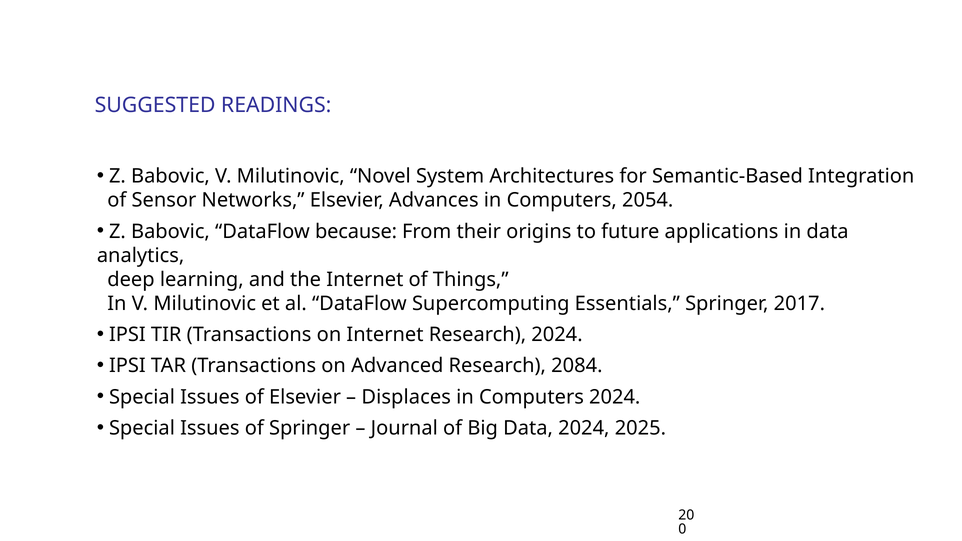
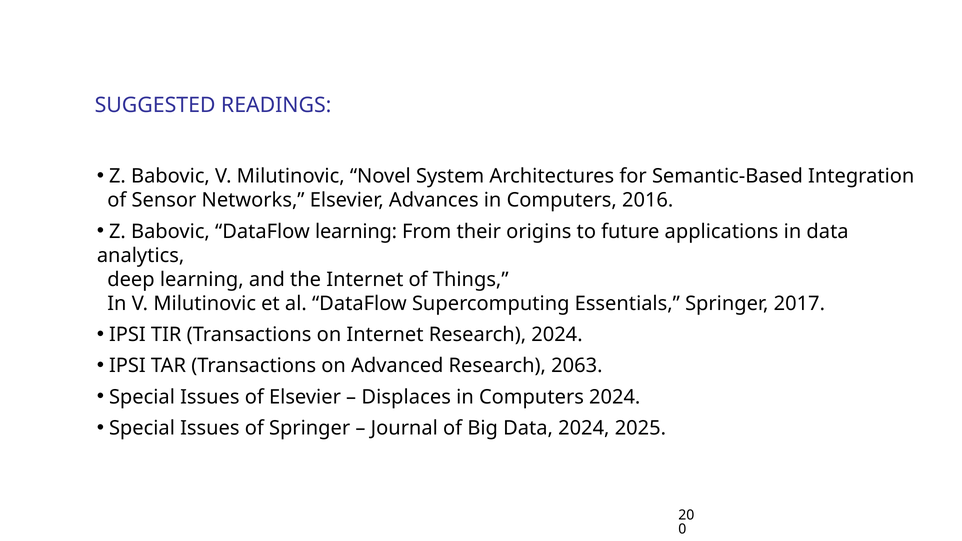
2054: 2054 -> 2016
DataFlow because: because -> learning
2084: 2084 -> 2063
